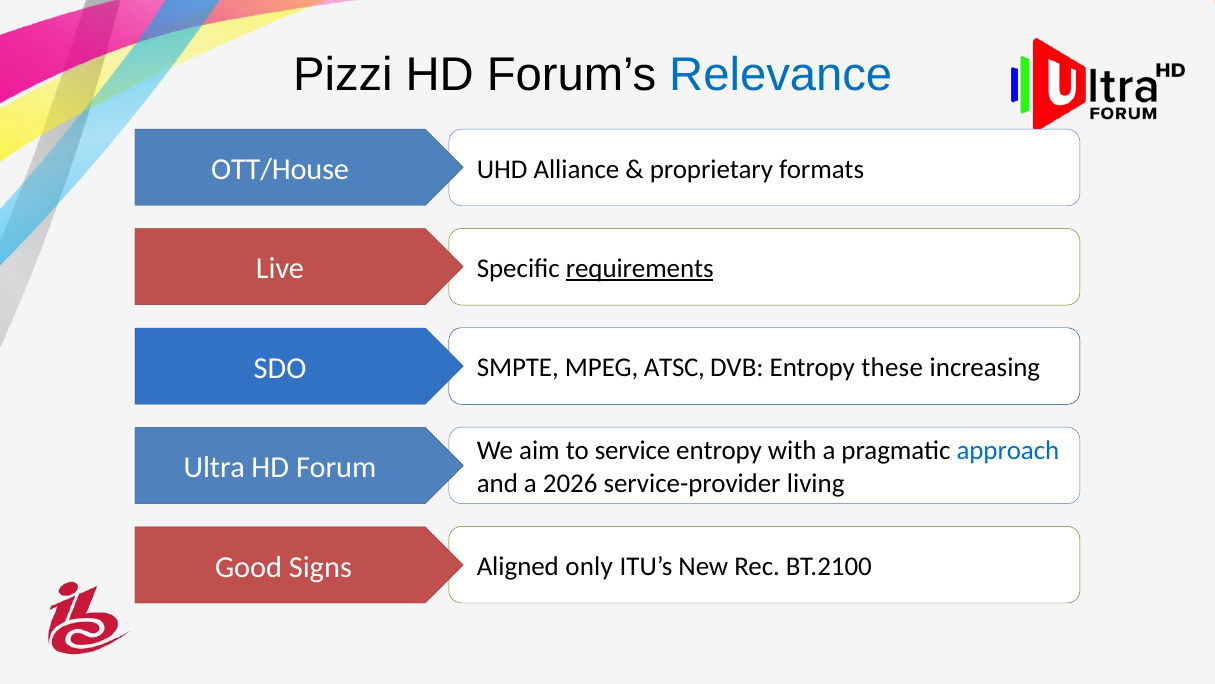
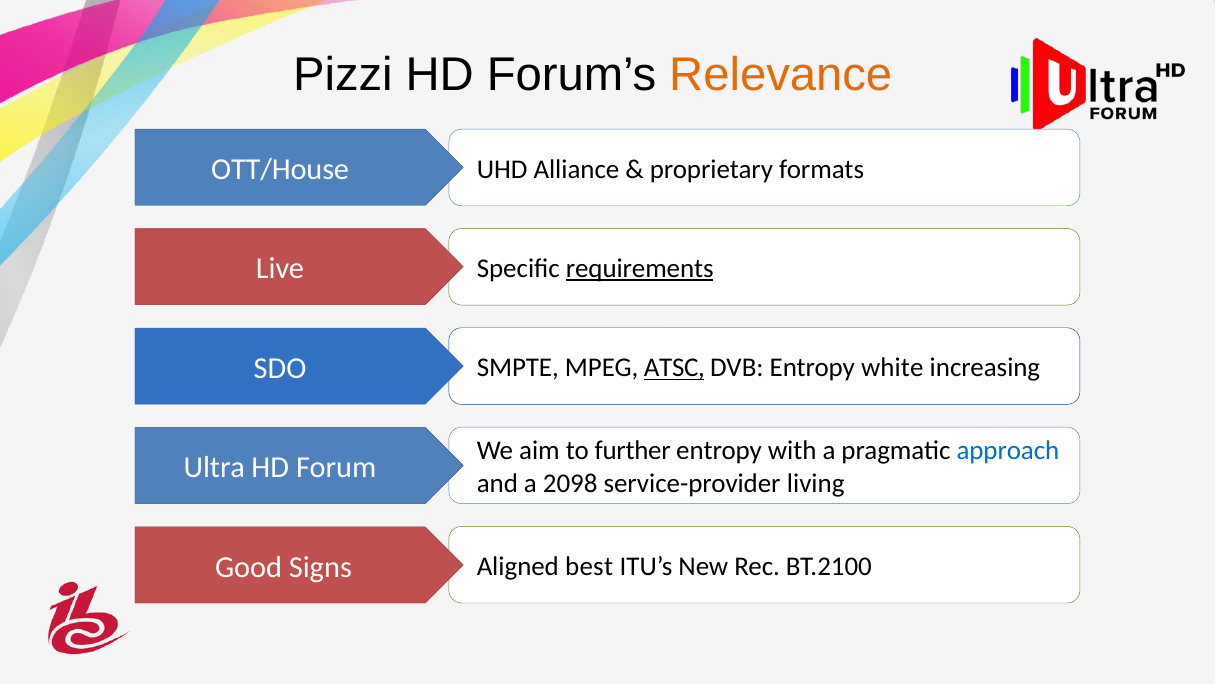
Relevance colour: blue -> orange
ATSC underline: none -> present
these: these -> white
service: service -> further
2026: 2026 -> 2098
only: only -> best
